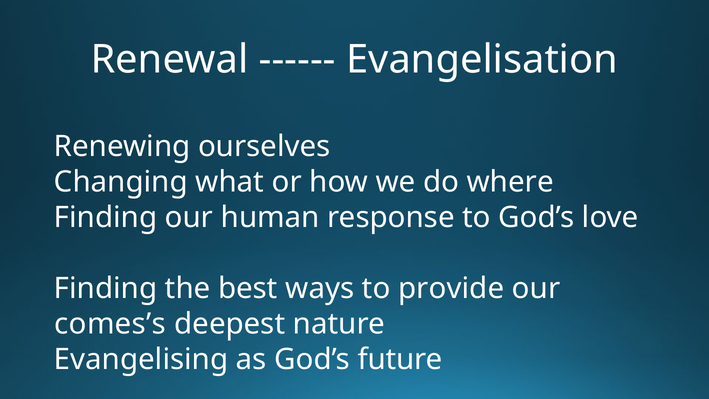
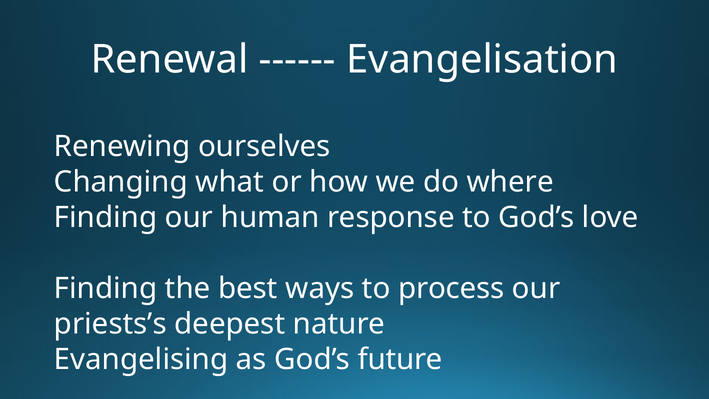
provide: provide -> process
comes’s: comes’s -> priests’s
